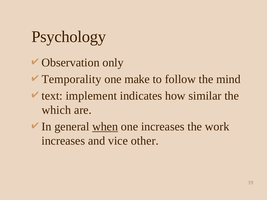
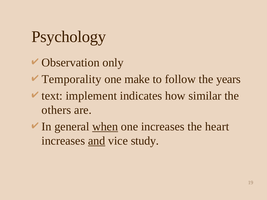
mind: mind -> years
which: which -> others
work: work -> heart
and underline: none -> present
other: other -> study
